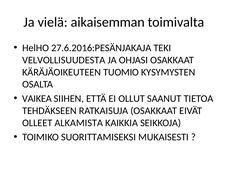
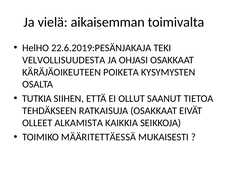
27.6.2016:PESÄNJAKAJA: 27.6.2016:PESÄNJAKAJA -> 22.6.2019:PESÄNJAKAJA
TUOMIO: TUOMIO -> POIKETA
VAIKEA: VAIKEA -> TUTKIA
SUORITTAMISEKSI: SUORITTAMISEKSI -> MÄÄRITETTÄESSÄ
